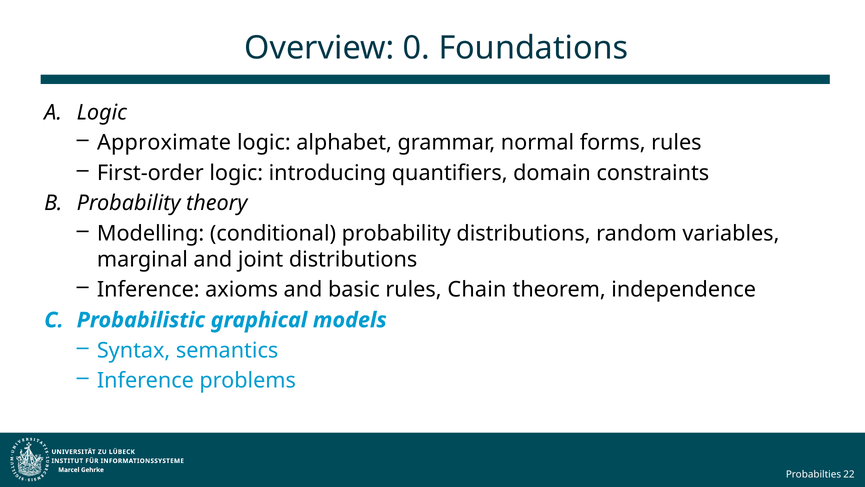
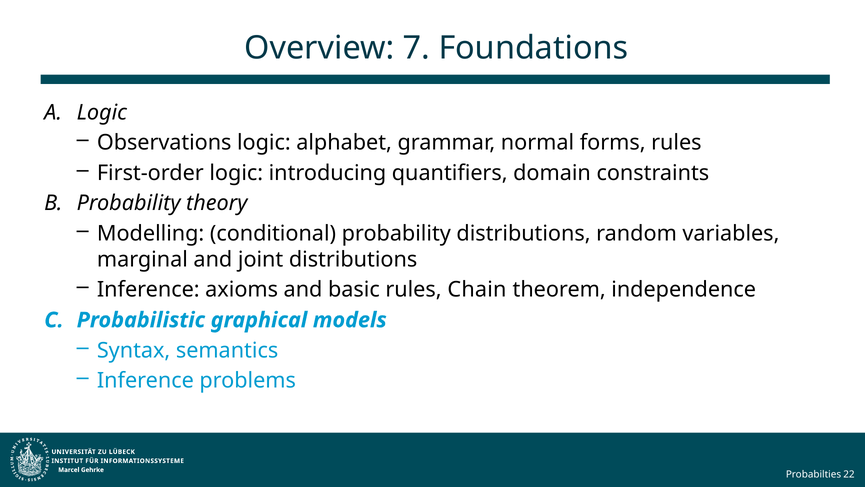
0: 0 -> 7
Approximate: Approximate -> Observations
